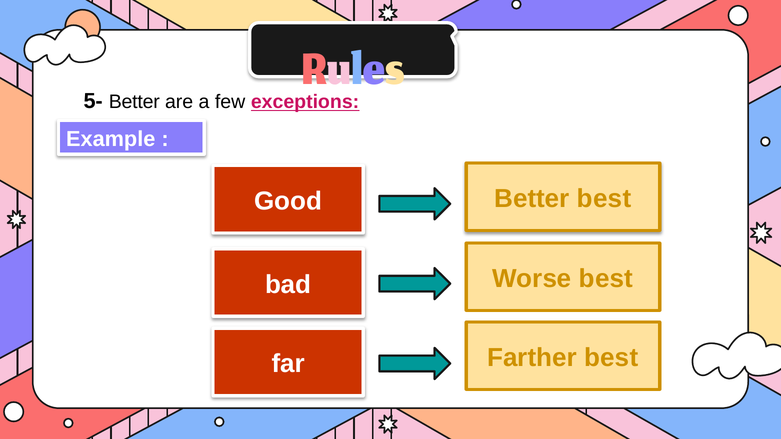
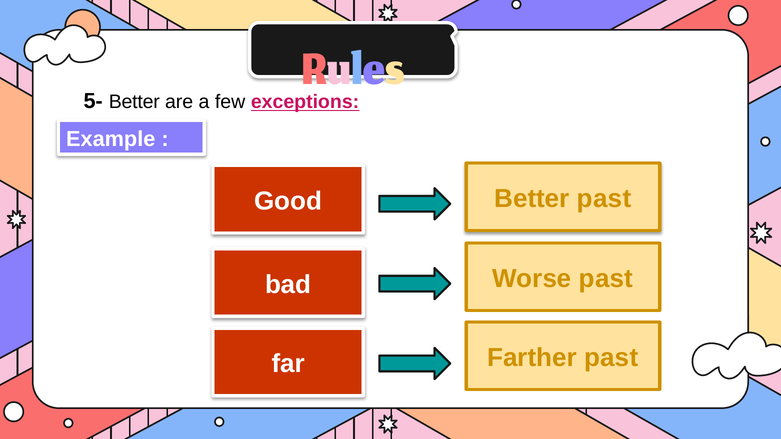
Better best: best -> past
Worse best: best -> past
Farther best: best -> past
